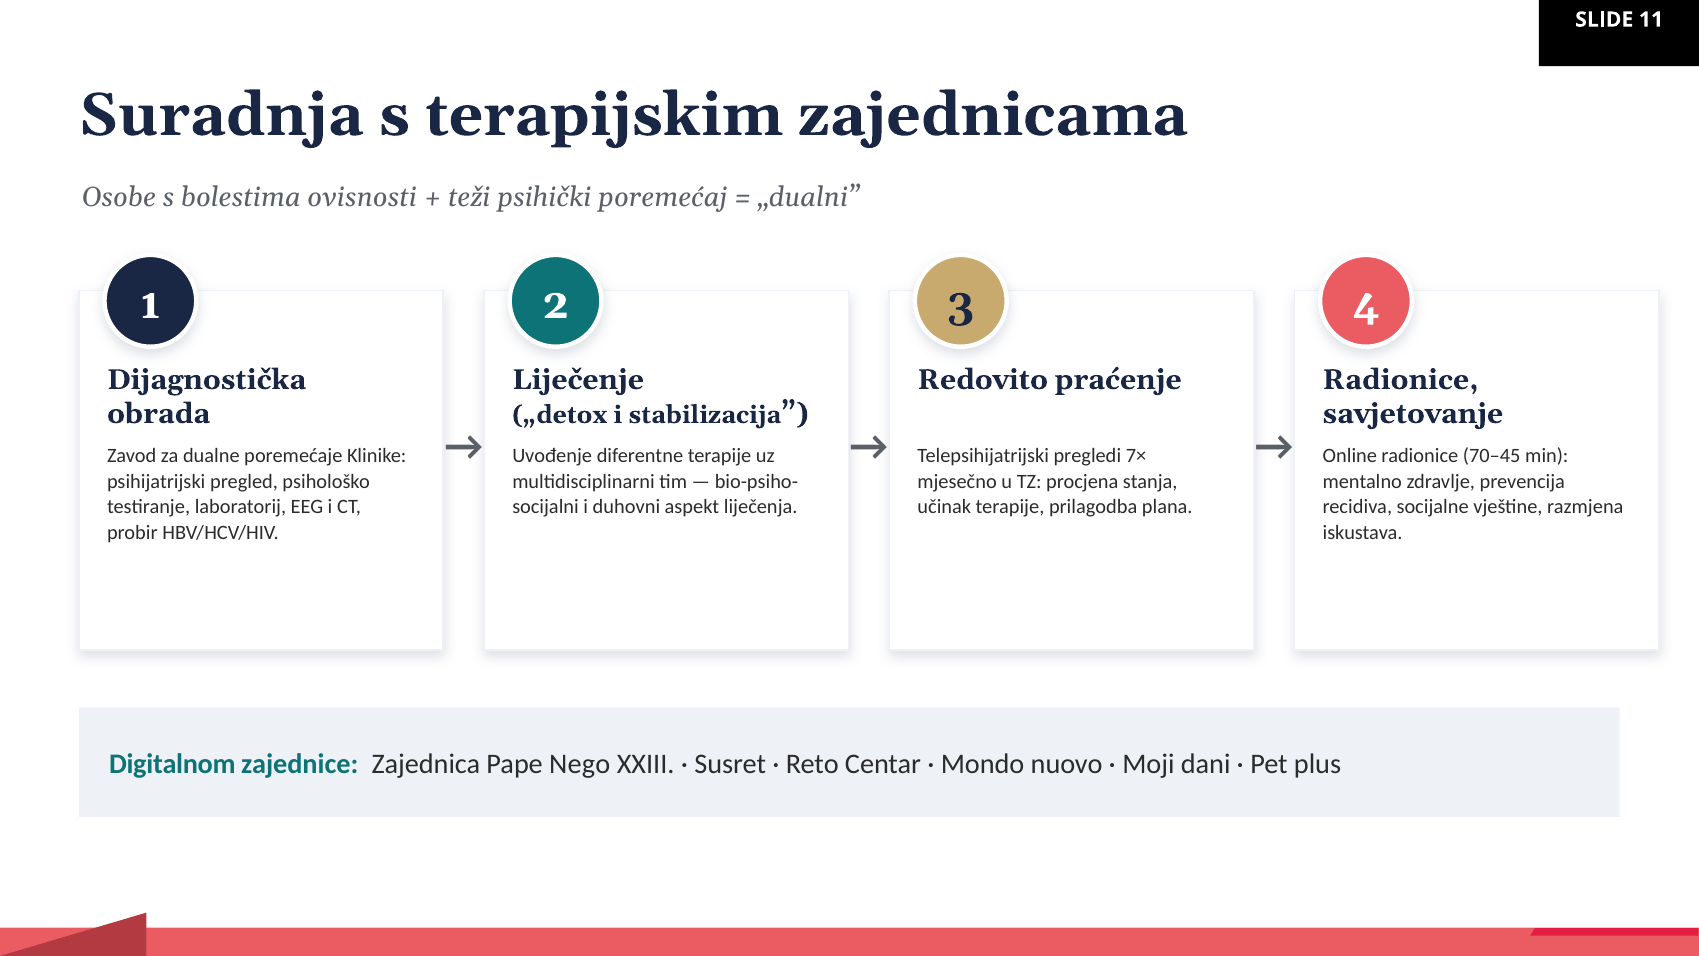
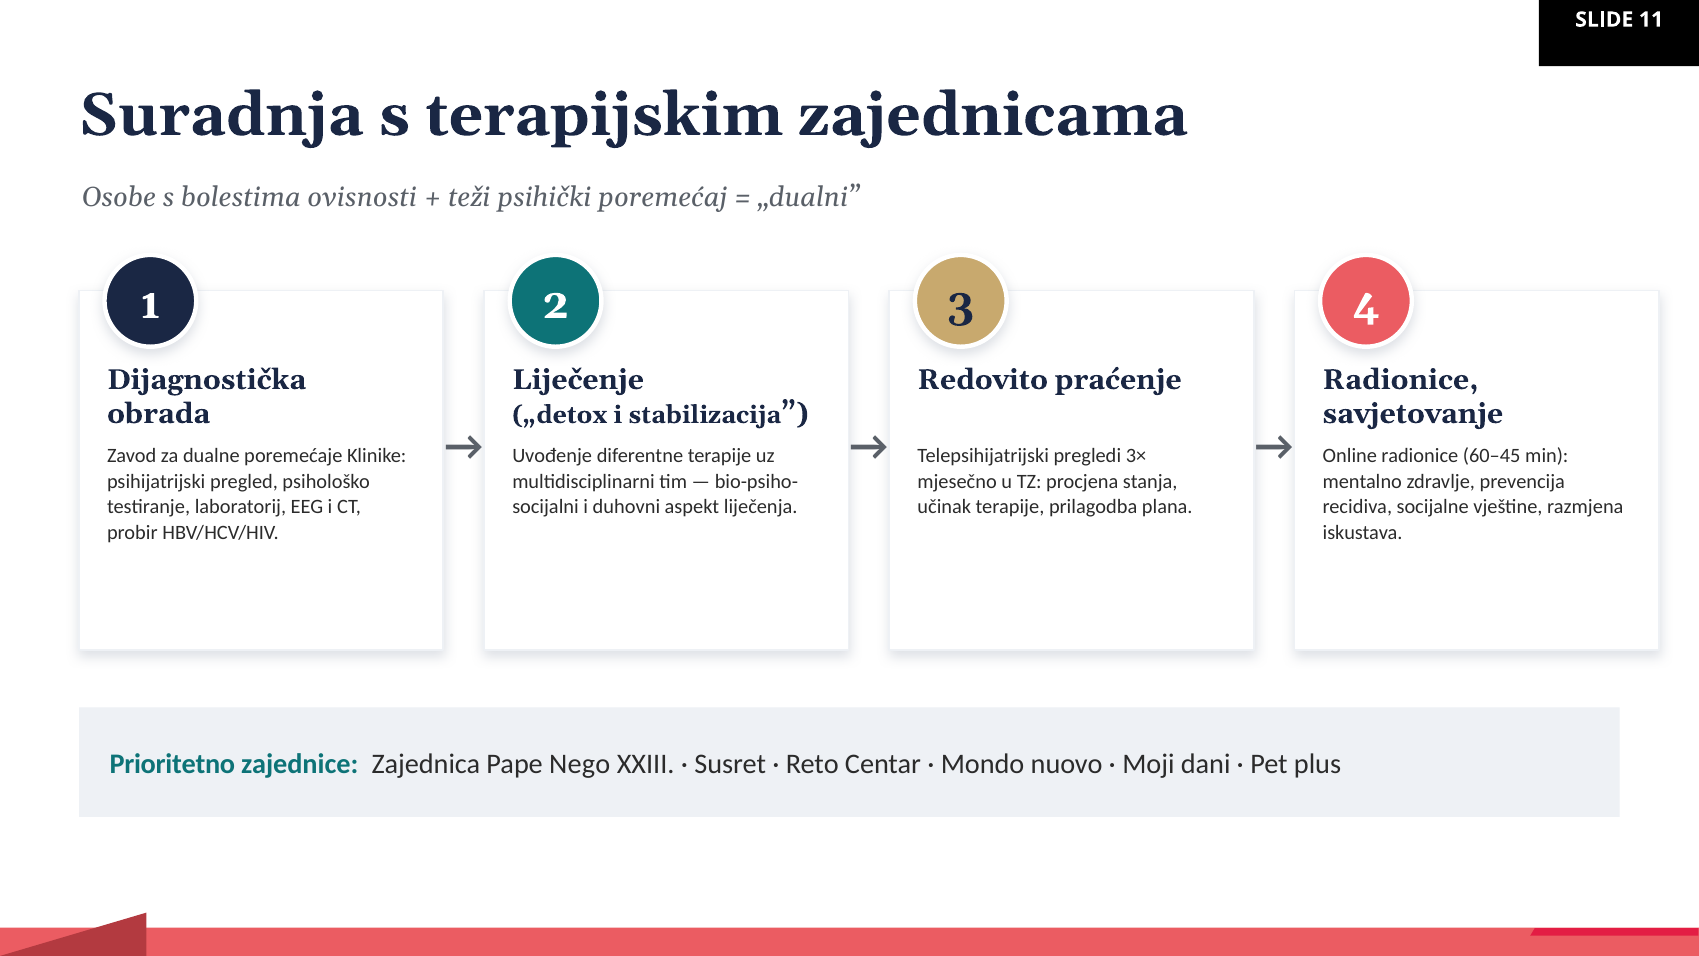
7×: 7× -> 3×
70–45: 70–45 -> 60–45
Digitalnom: Digitalnom -> Prioritetno
